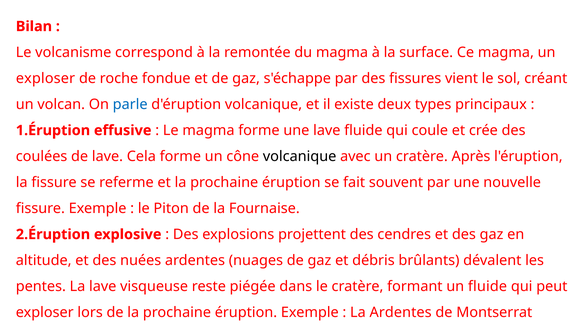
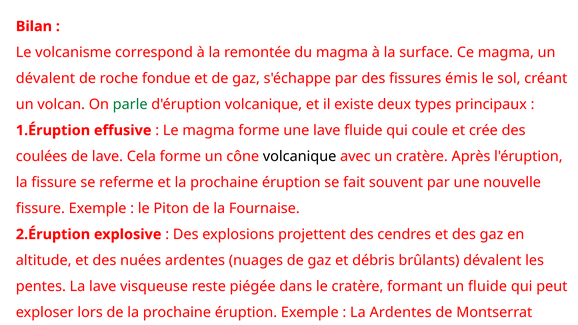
exploser at (45, 78): exploser -> dévalent
vient: vient -> émis
parle colour: blue -> green
